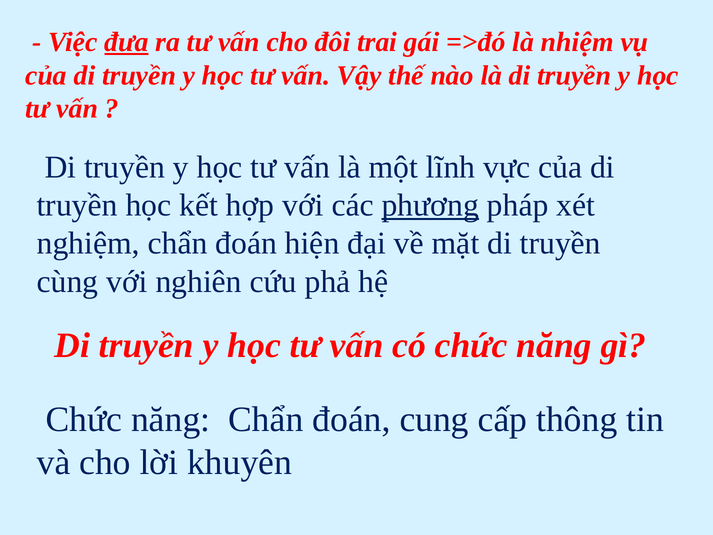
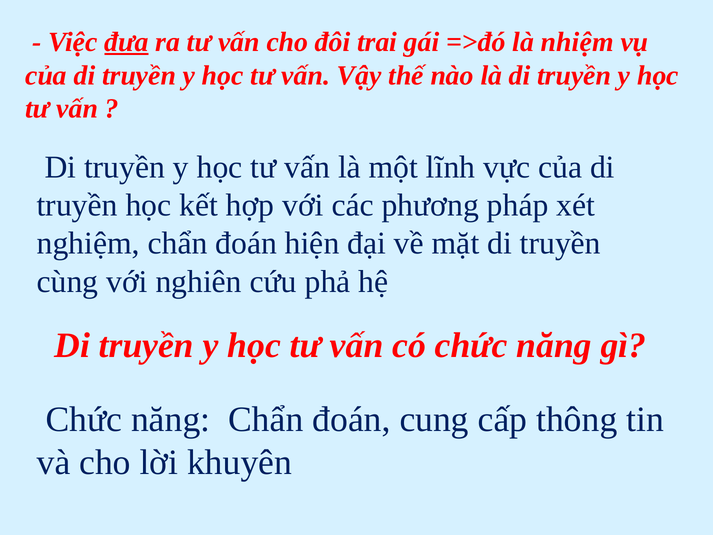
phương underline: present -> none
